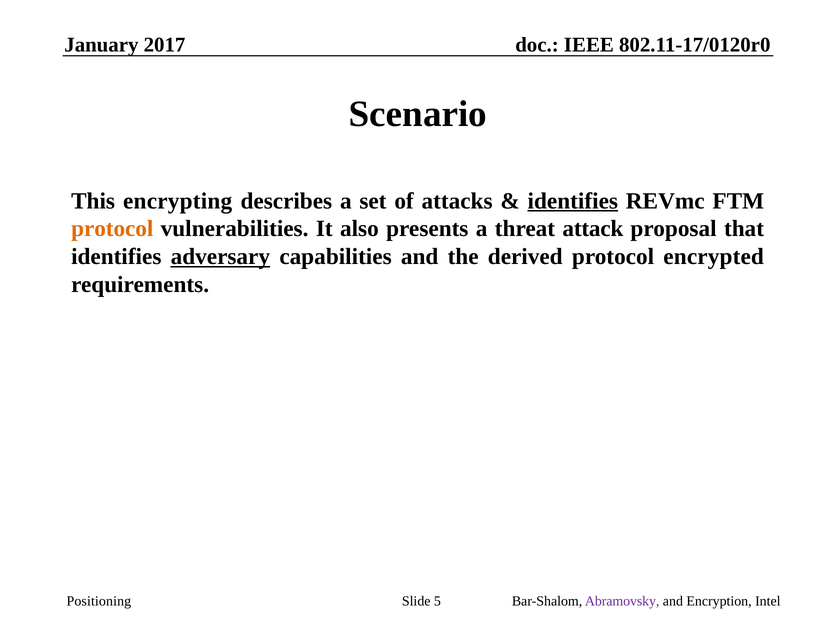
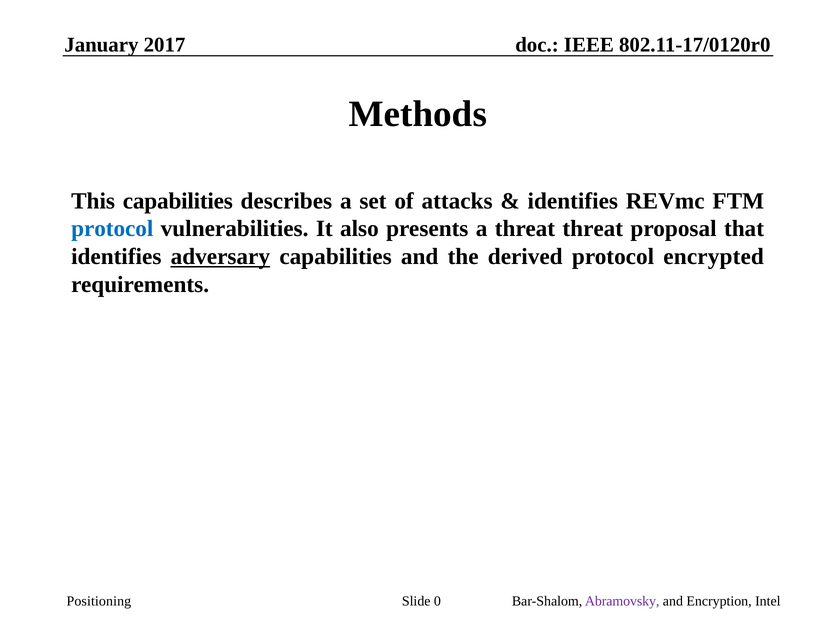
Scenario: Scenario -> Methods
This encrypting: encrypting -> capabilities
identifies at (573, 201) underline: present -> none
protocol at (112, 229) colour: orange -> blue
threat attack: attack -> threat
5: 5 -> 0
